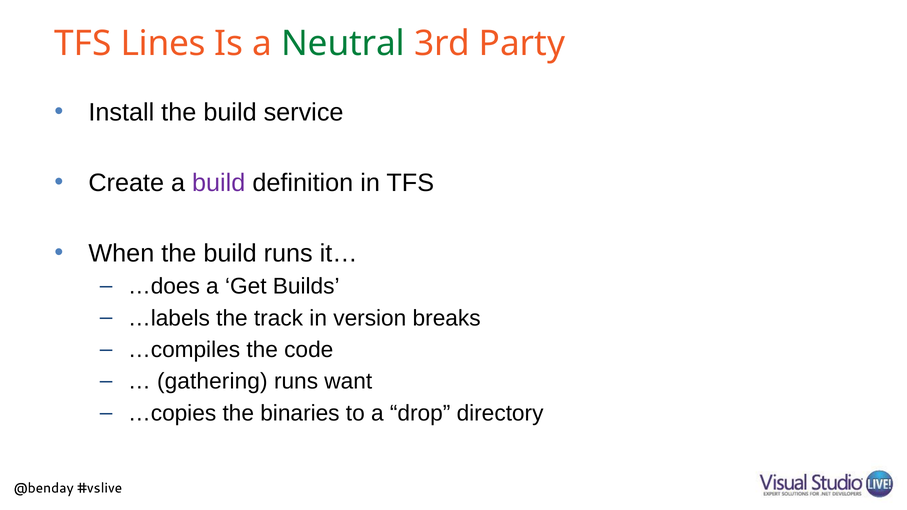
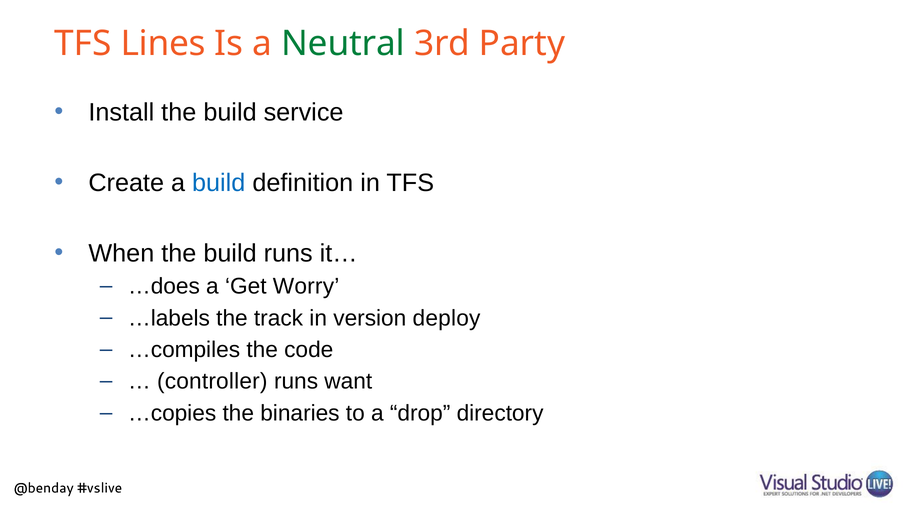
build at (219, 183) colour: purple -> blue
Builds: Builds -> Worry
breaks: breaks -> deploy
gathering: gathering -> controller
